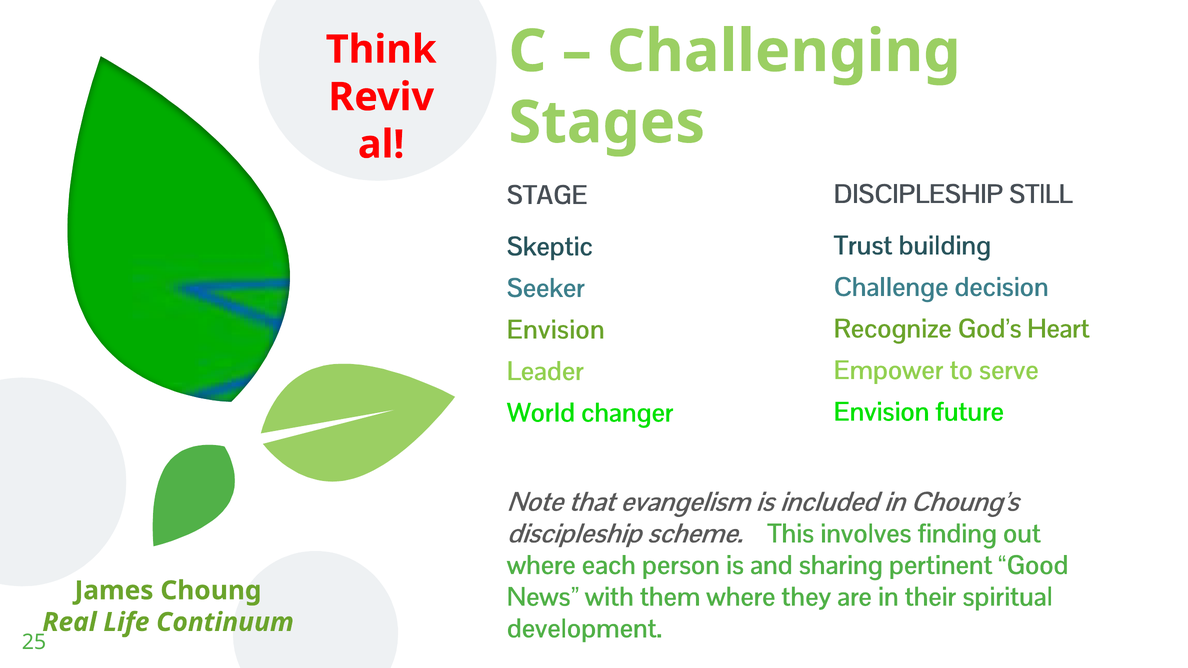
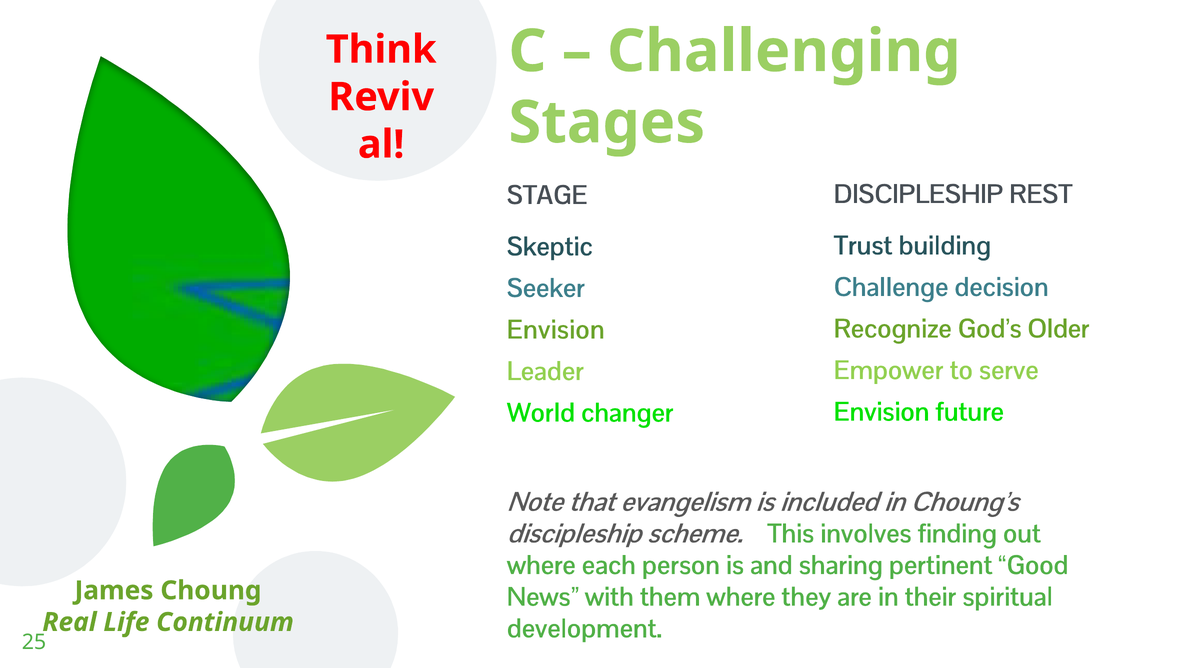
STILL: STILL -> REST
Heart: Heart -> Older
